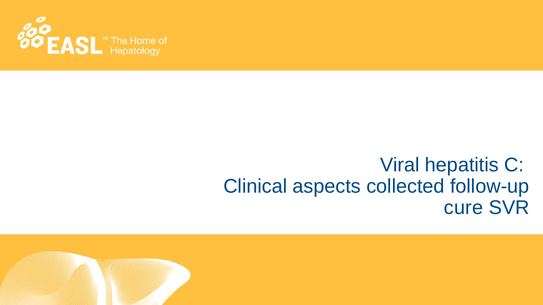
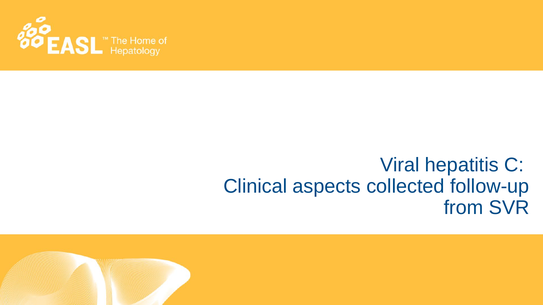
cure: cure -> from
